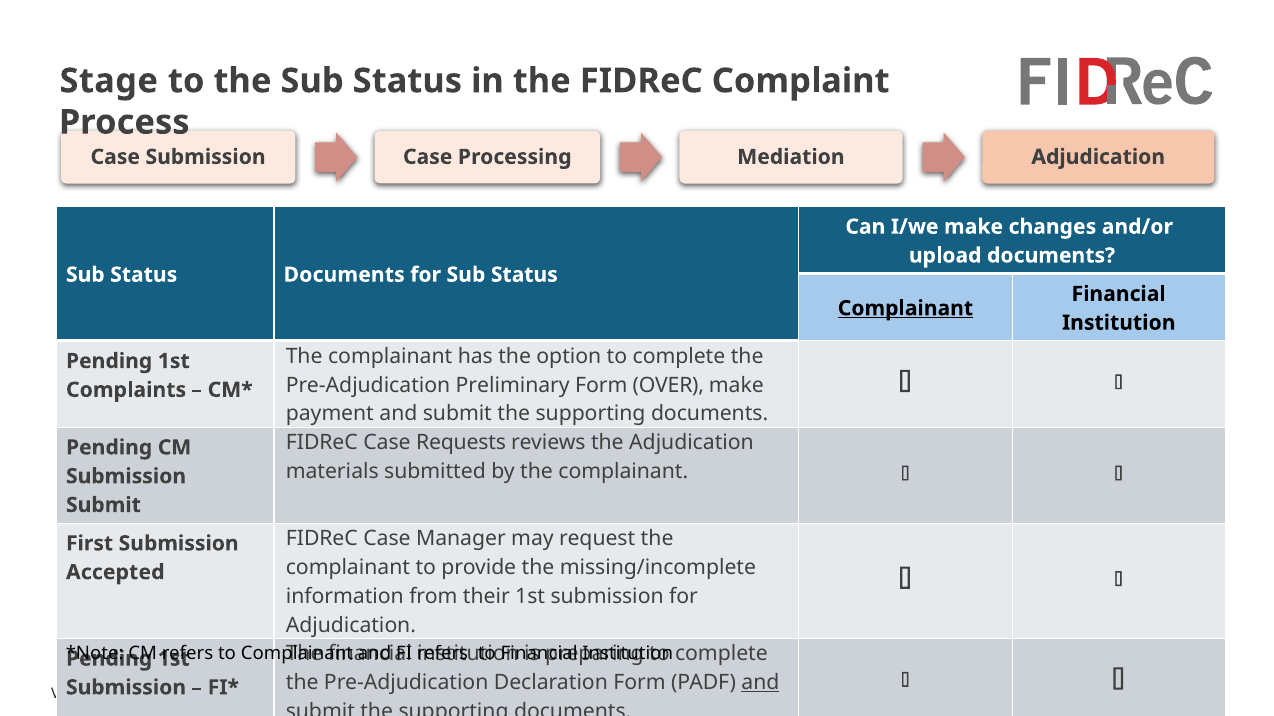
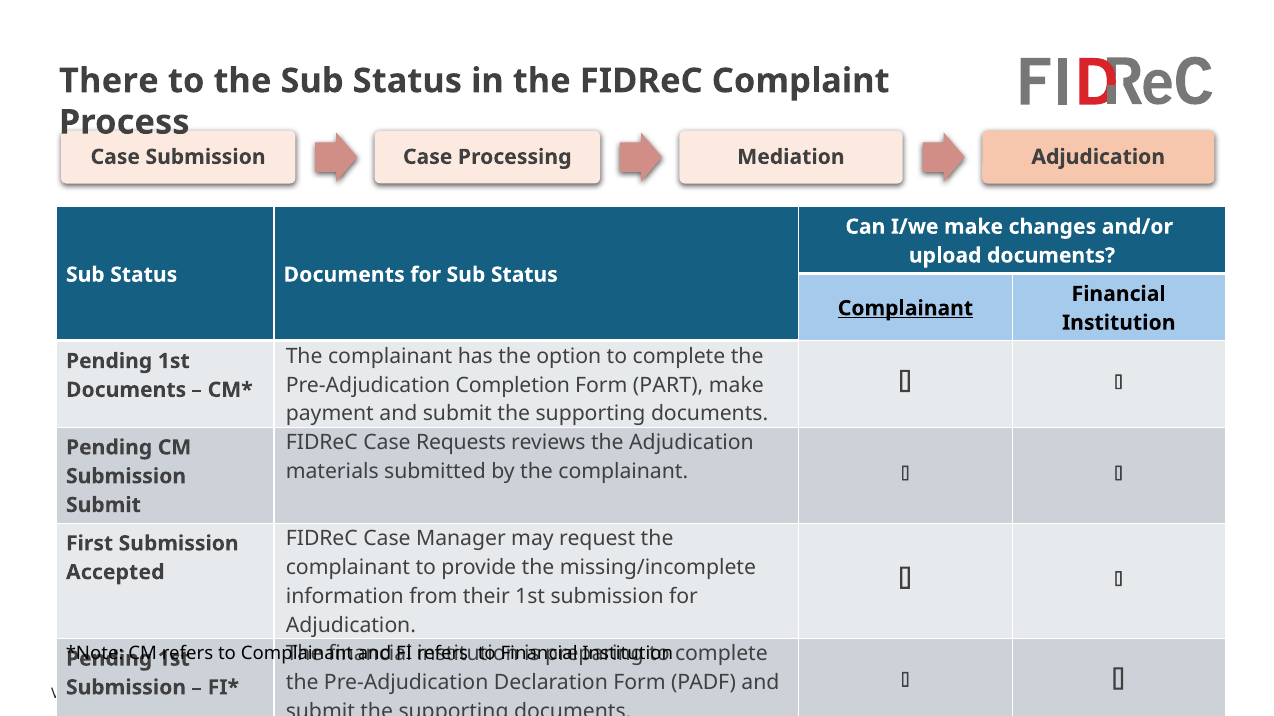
Stage: Stage -> There
Preliminary: Preliminary -> Completion
OVER: OVER -> PART
Complaints at (126, 390): Complaints -> Documents
and at (760, 683) underline: present -> none
